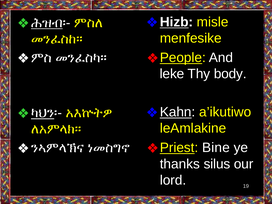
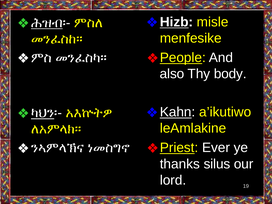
leke: leke -> also
Bine: Bine -> Ever
